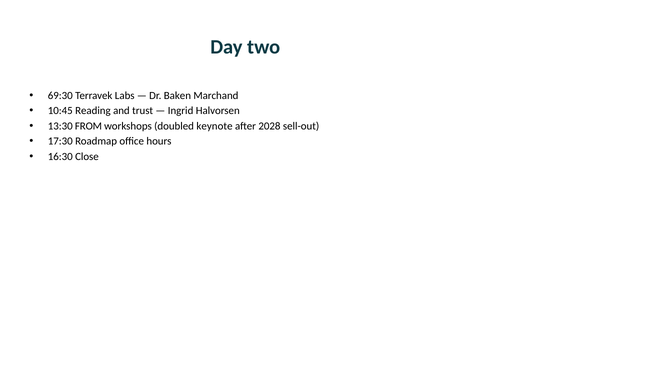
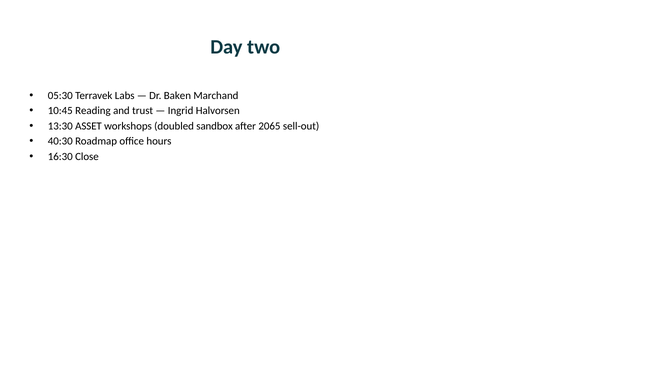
69:30: 69:30 -> 05:30
FROM: FROM -> ASSET
keynote: keynote -> sandbox
2028: 2028 -> 2065
17:30: 17:30 -> 40:30
